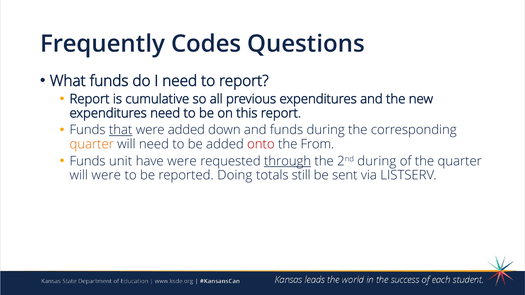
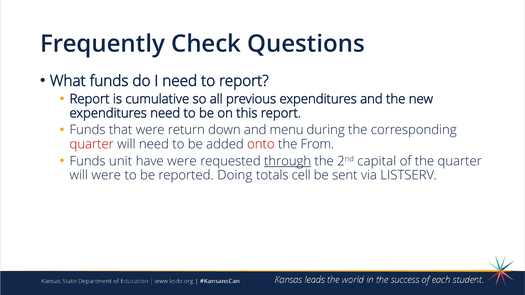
Codes: Codes -> Check
that underline: present -> none
were added: added -> return
and funds: funds -> menu
quarter at (92, 144) colour: orange -> red
2nd during: during -> capital
still: still -> cell
